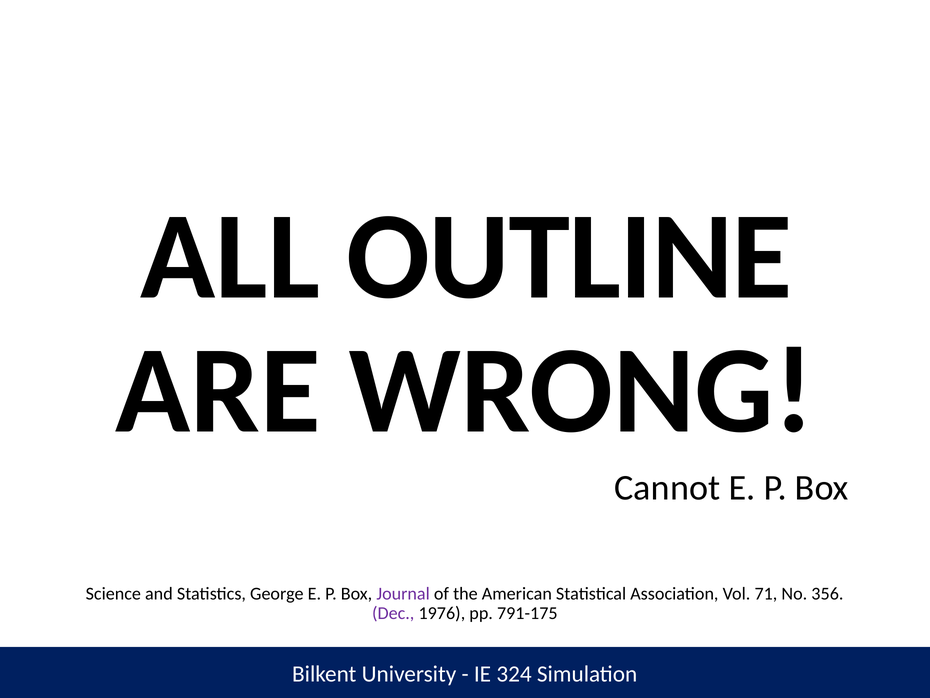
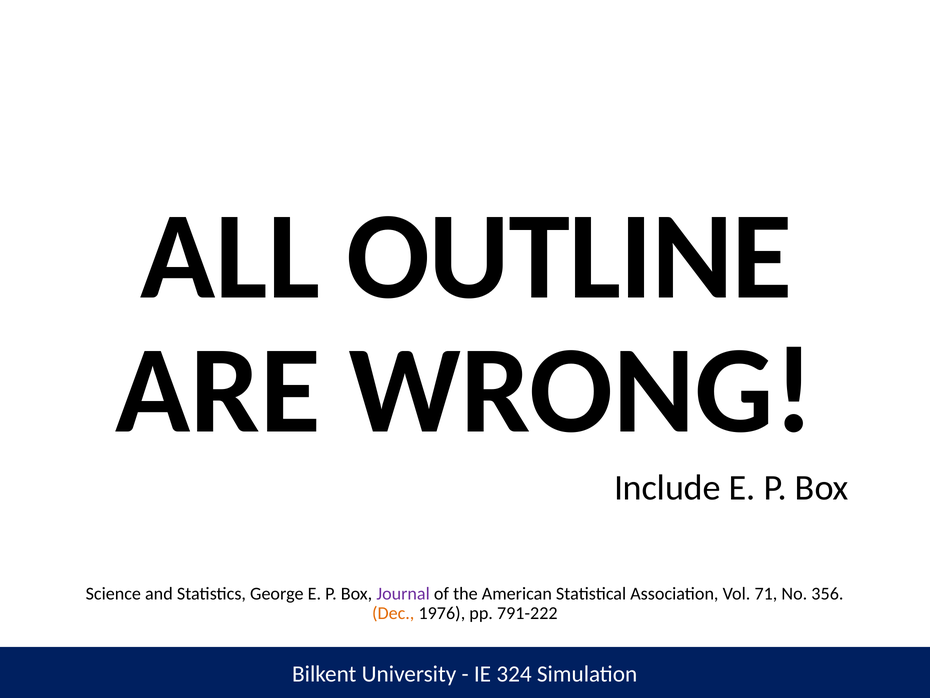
Cannot: Cannot -> Include
Dec colour: purple -> orange
791-175: 791-175 -> 791-222
